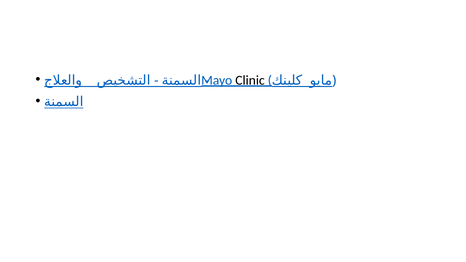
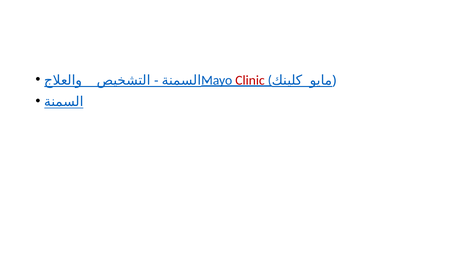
Clinic colour: black -> red
